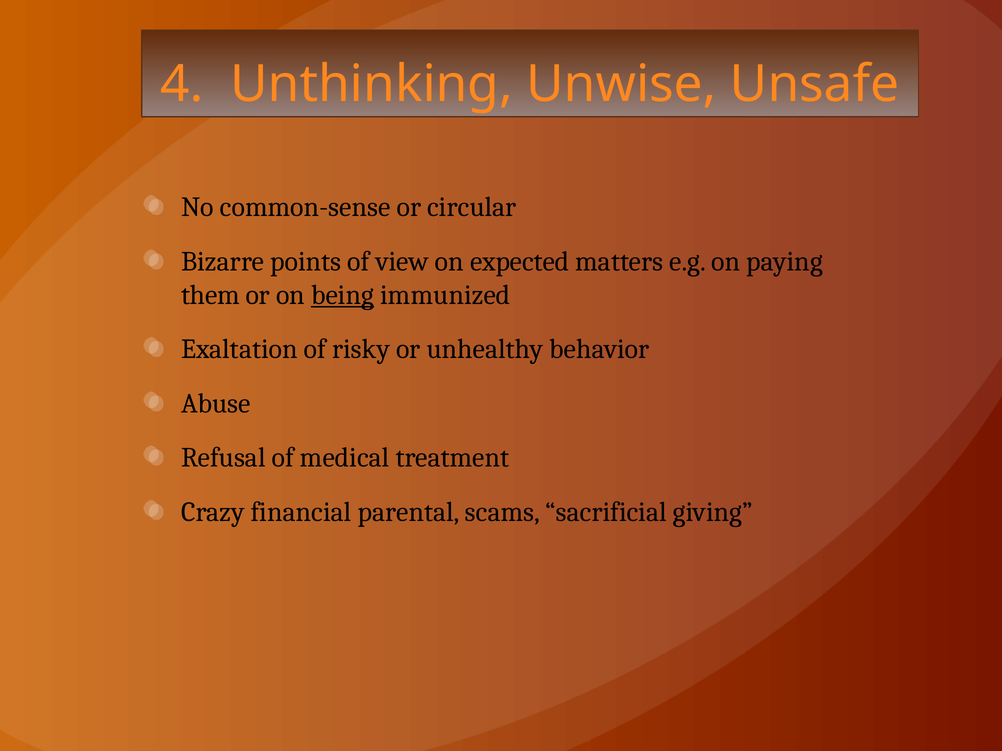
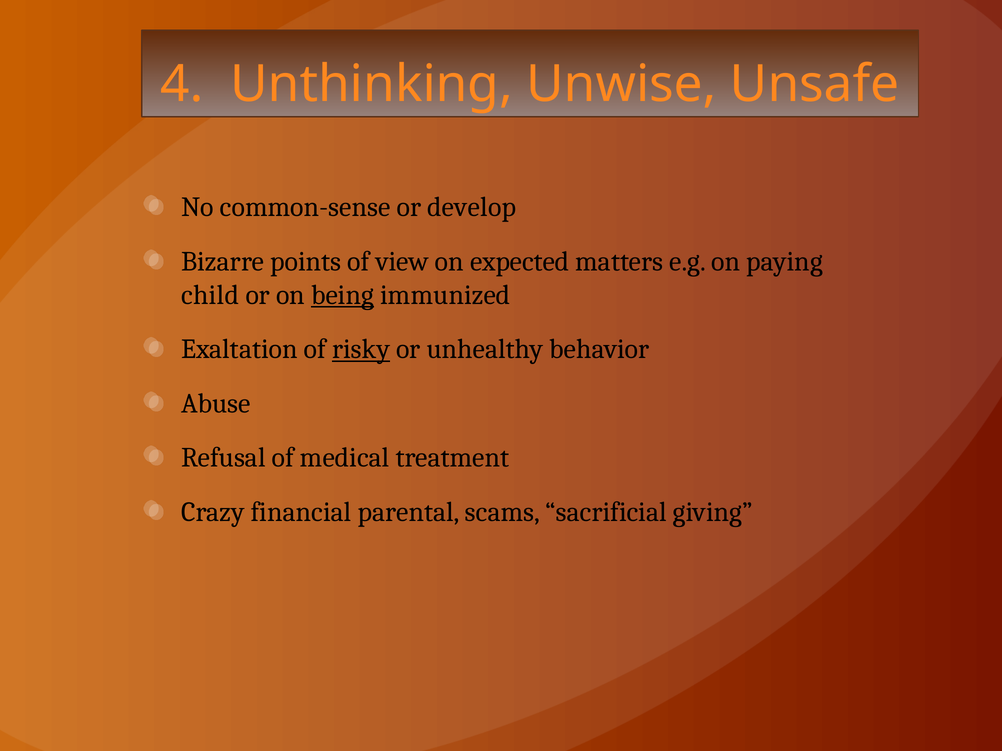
circular: circular -> develop
them: them -> child
risky underline: none -> present
